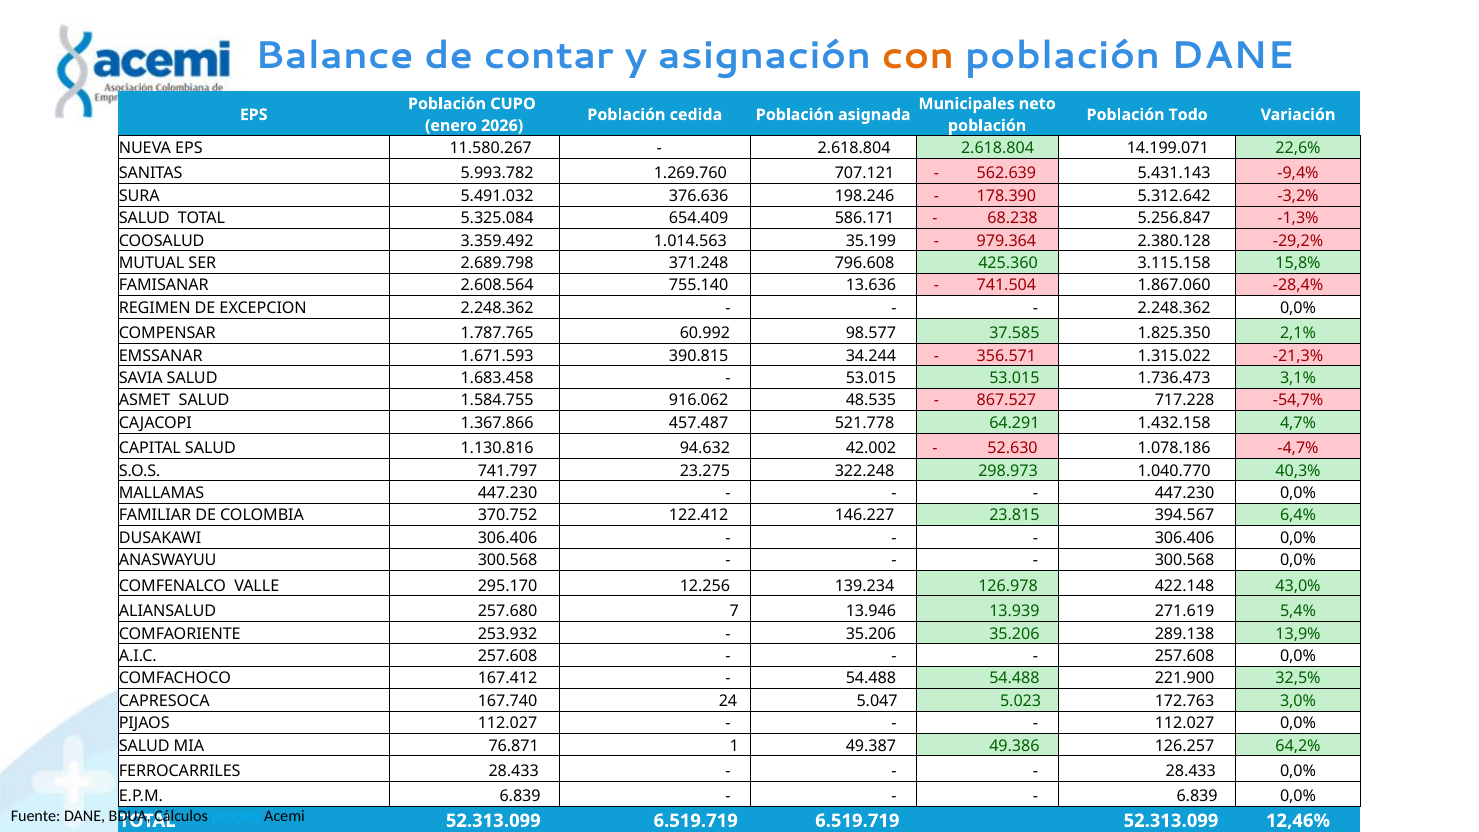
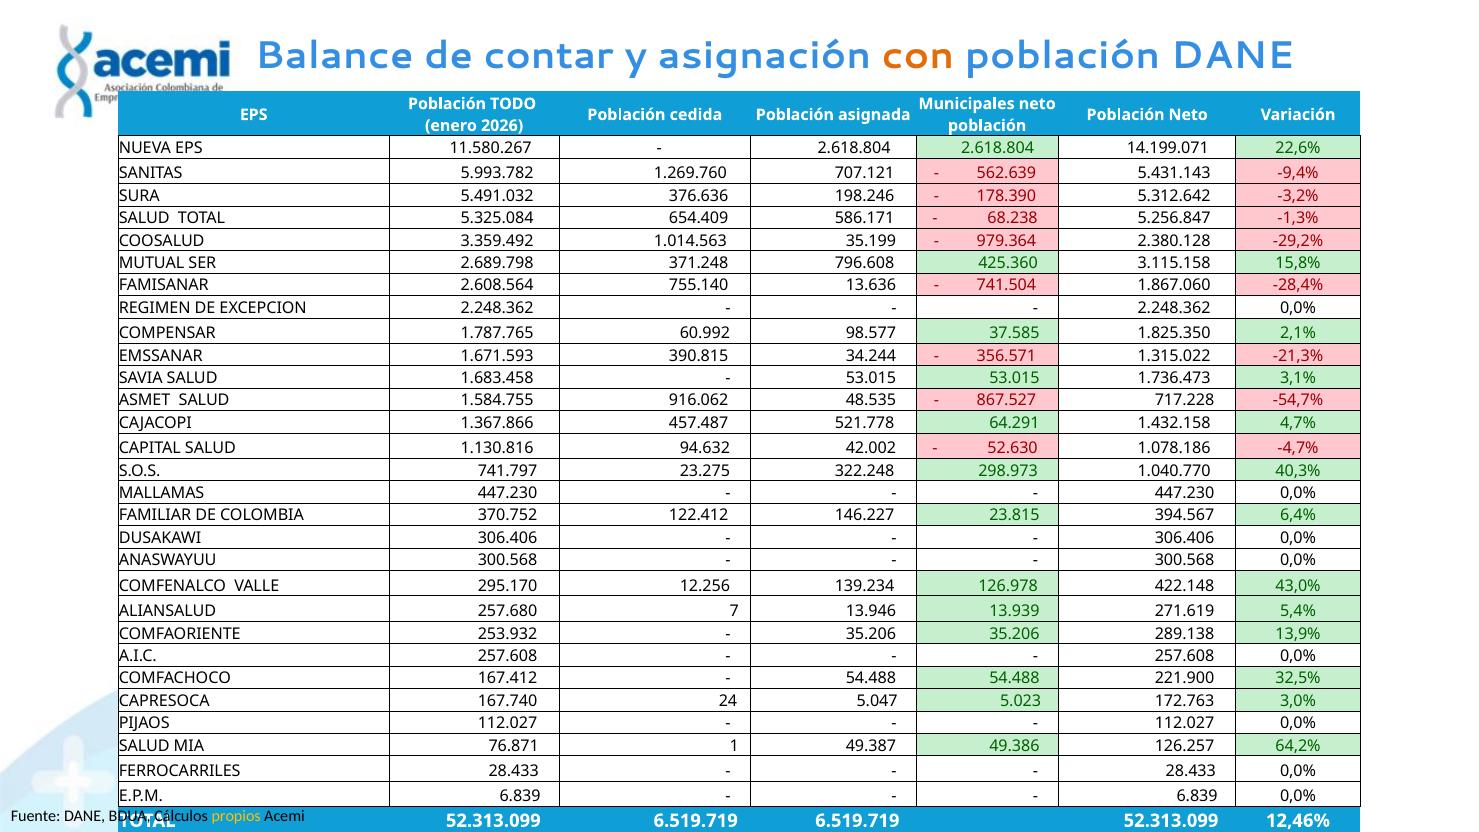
CUPO: CUPO -> TODO
Población Todo: Todo -> Neto
propios colour: light blue -> yellow
